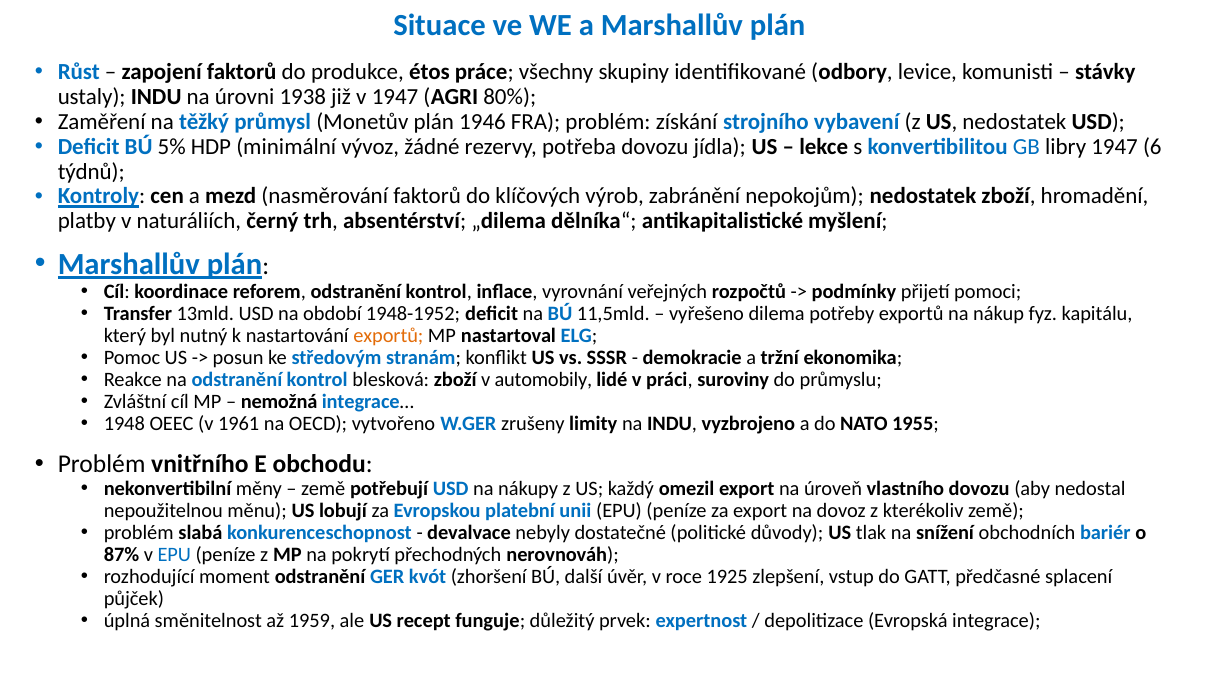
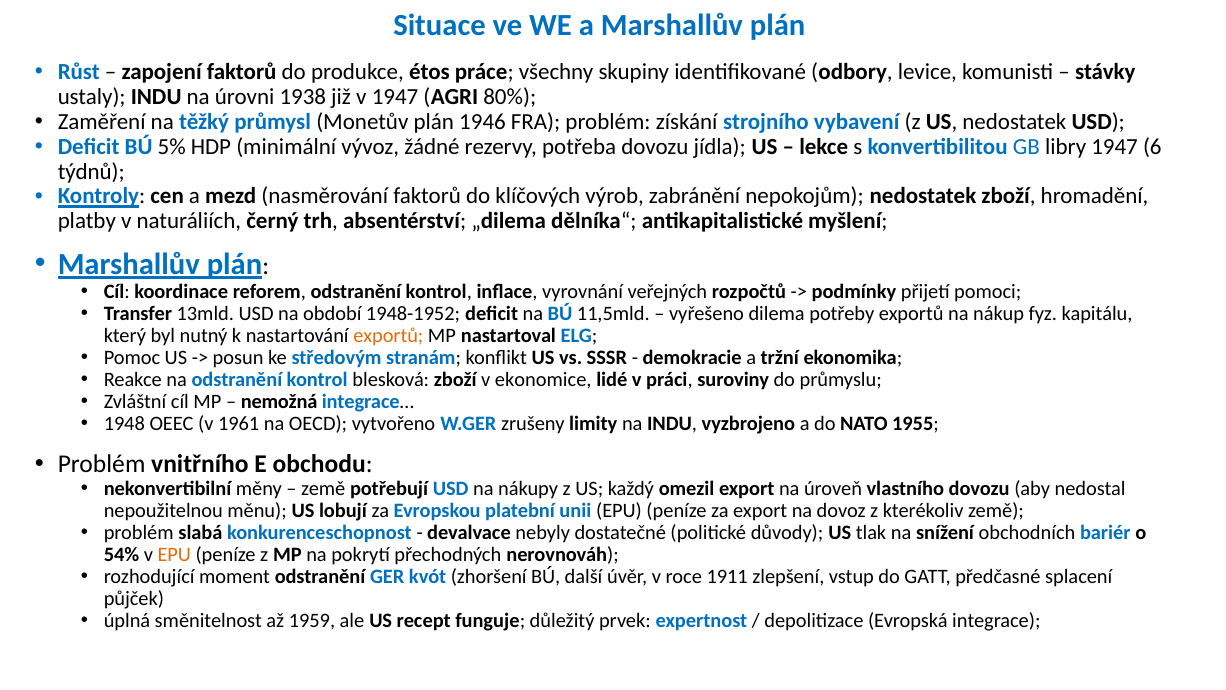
automobily: automobily -> ekonomice
87%: 87% -> 54%
EPU at (174, 555) colour: blue -> orange
1925: 1925 -> 1911
